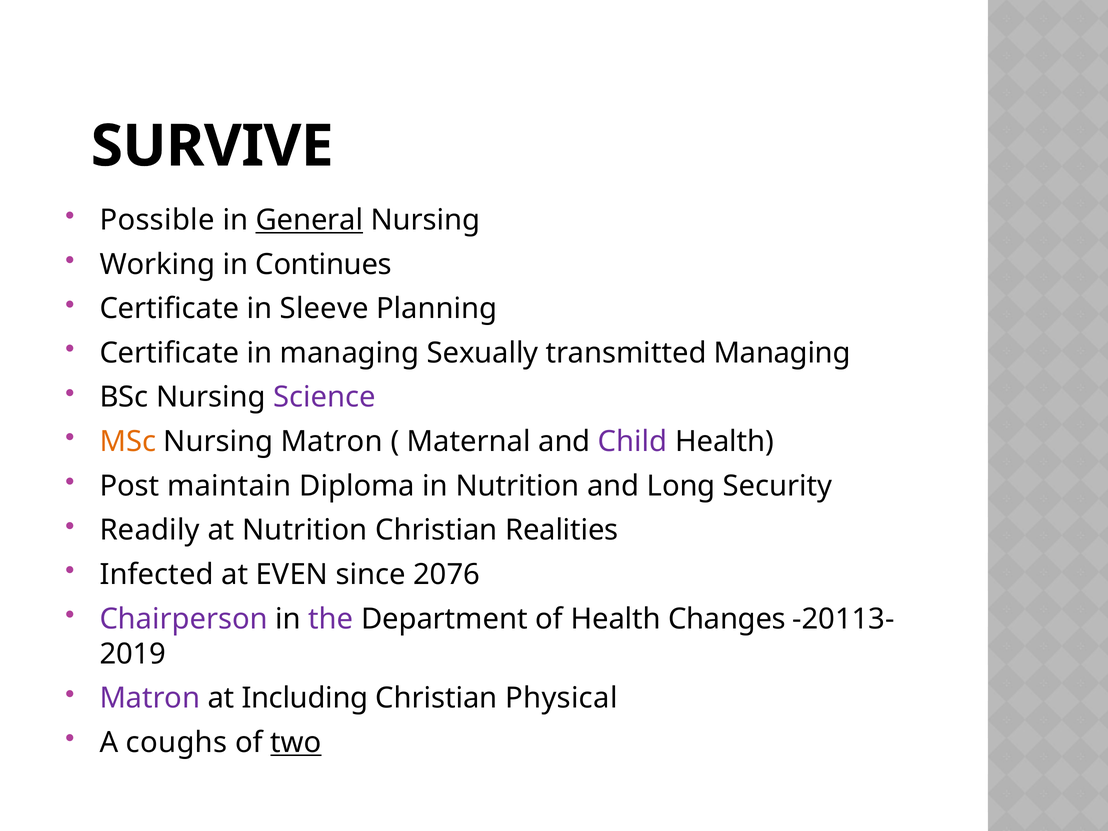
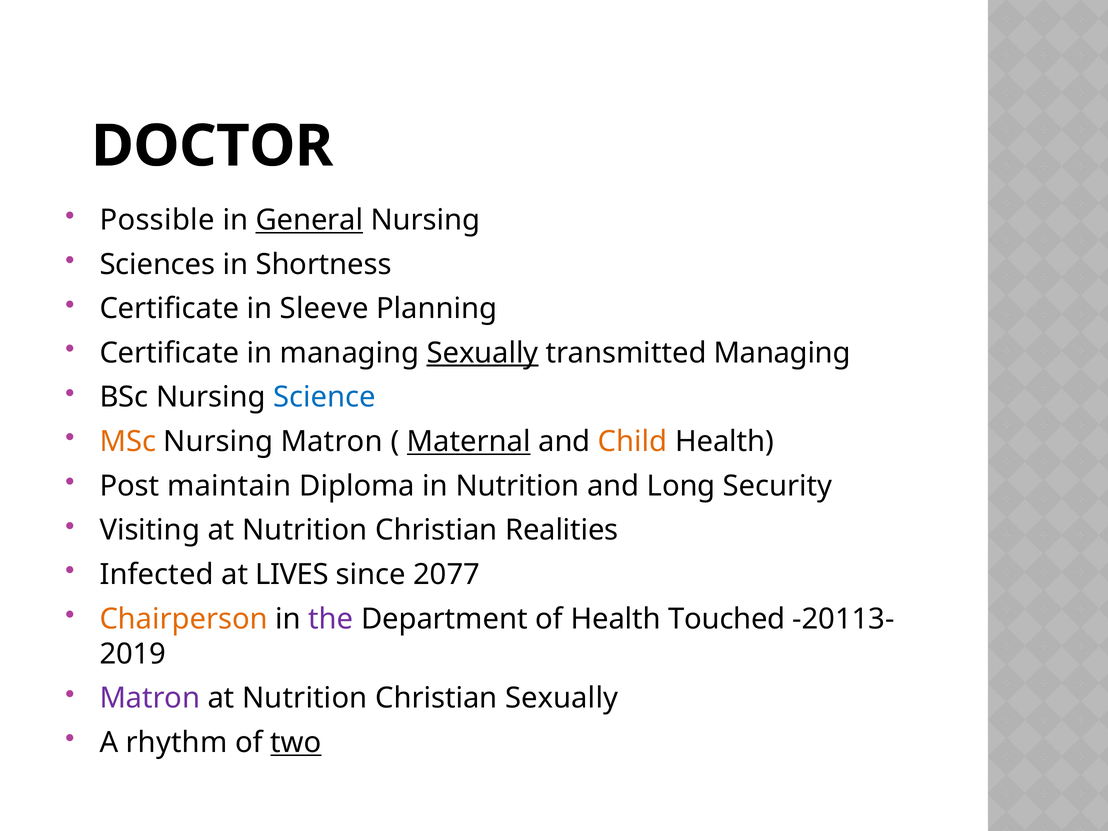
SURVIVE: SURVIVE -> DOCTOR
Working: Working -> Sciences
Continues: Continues -> Shortness
Sexually at (483, 353) underline: none -> present
Science colour: purple -> blue
Maternal underline: none -> present
Child colour: purple -> orange
Readily: Readily -> Visiting
EVEN: EVEN -> LIVES
2076: 2076 -> 2077
Chairperson colour: purple -> orange
Changes: Changes -> Touched
Including at (305, 698): Including -> Nutrition
Christian Physical: Physical -> Sexually
coughs: coughs -> rhythm
